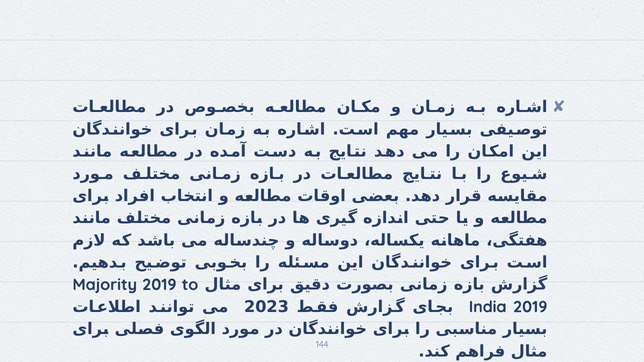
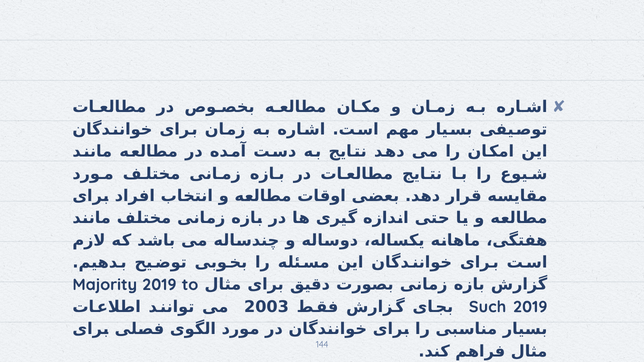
India: India -> Such
2023: 2023 -> 2003
